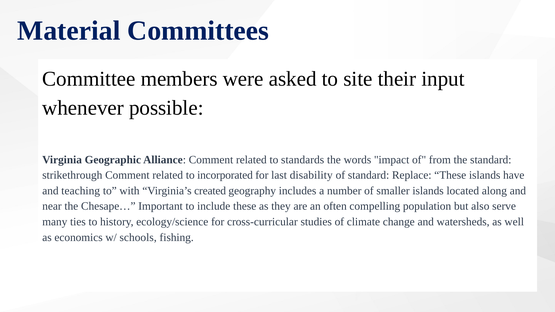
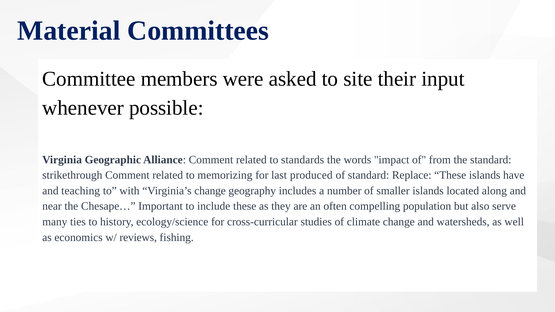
incorporated: incorporated -> memorizing
disability: disability -> produced
Virginia’s created: created -> change
schools: schools -> reviews
